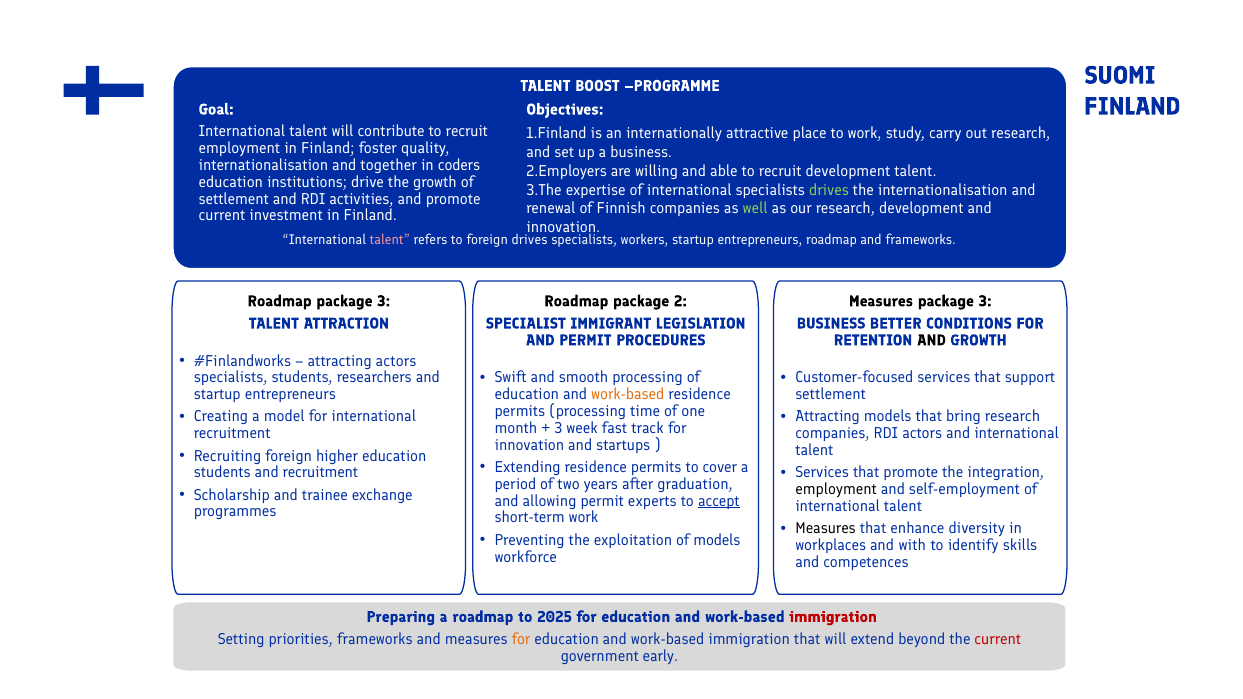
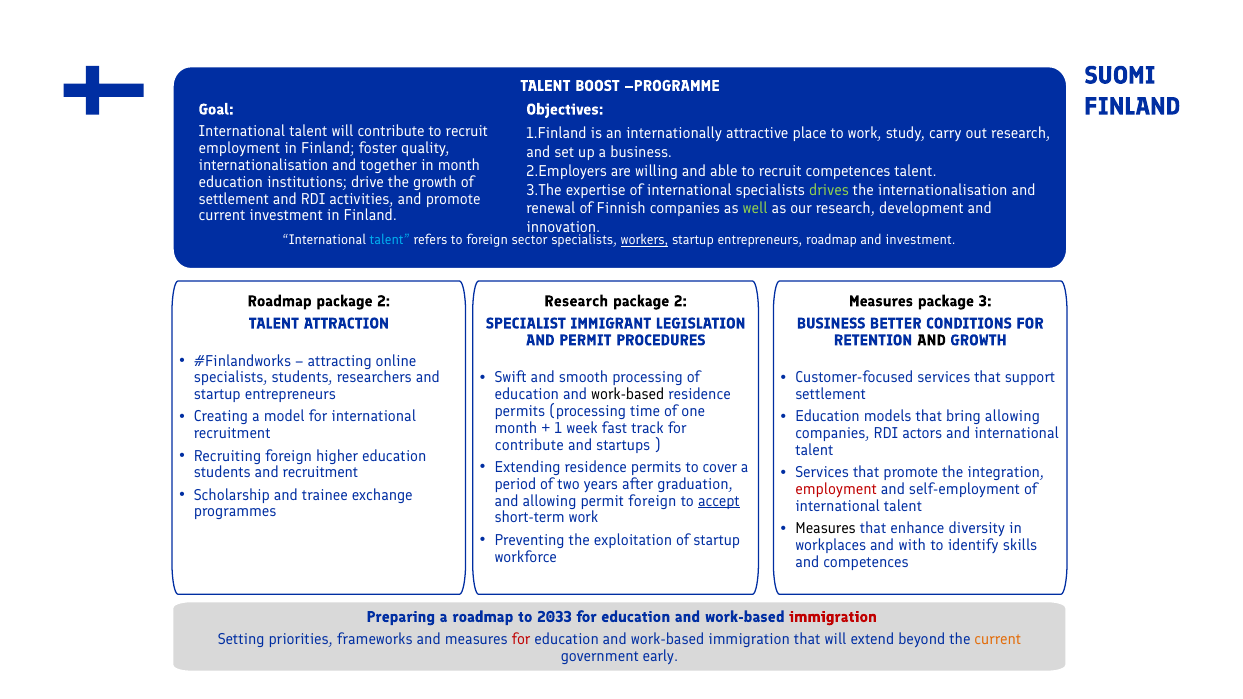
in coders: coders -> month
recruit development: development -> competences
talent at (390, 240) colour: pink -> light blue
foreign drives: drives -> sector
workers underline: none -> present
and frameworks: frameworks -> investment
3 at (384, 301): 3 -> 2
Roadmap at (576, 301): Roadmap -> Research
attracting actors: actors -> online
work-based at (628, 395) colour: orange -> black
Attracting at (828, 417): Attracting -> Education
bring research: research -> allowing
3 at (558, 428): 3 -> 1
innovation at (529, 445): innovation -> contribute
employment at (836, 490) colour: black -> red
permit experts: experts -> foreign
of models: models -> startup
2025: 2025 -> 2033
for at (521, 639) colour: orange -> red
current at (998, 639) colour: red -> orange
